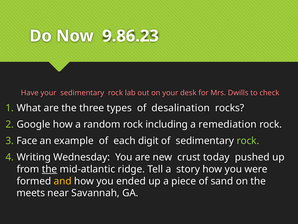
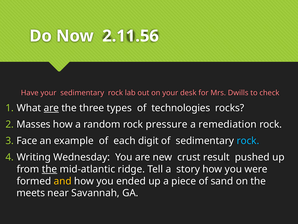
9.86.23: 9.86.23 -> 2.11.56
are at (51, 108) underline: none -> present
desalination: desalination -> technologies
Google: Google -> Masses
including: including -> pressure
rock at (248, 140) colour: light green -> light blue
today: today -> result
